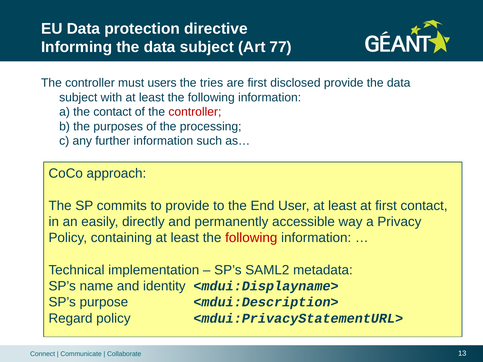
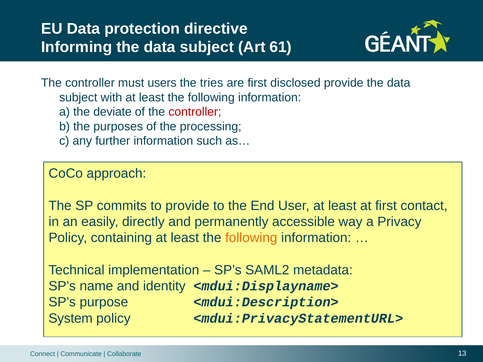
77: 77 -> 61
the contact: contact -> deviate
following at (251, 238) colour: red -> orange
Regard: Regard -> System
